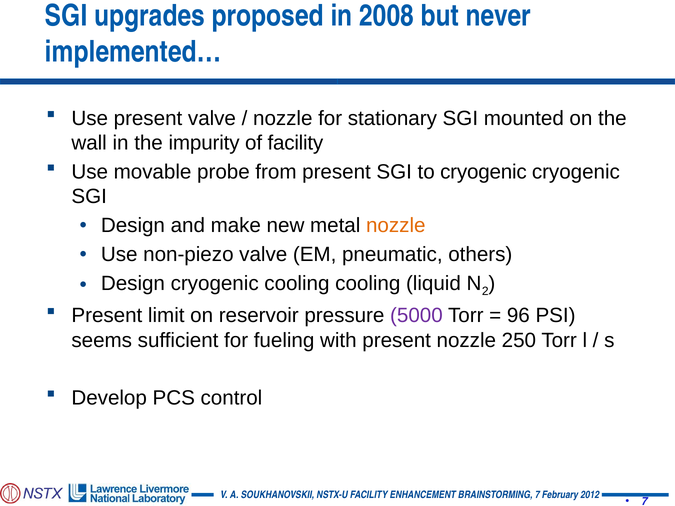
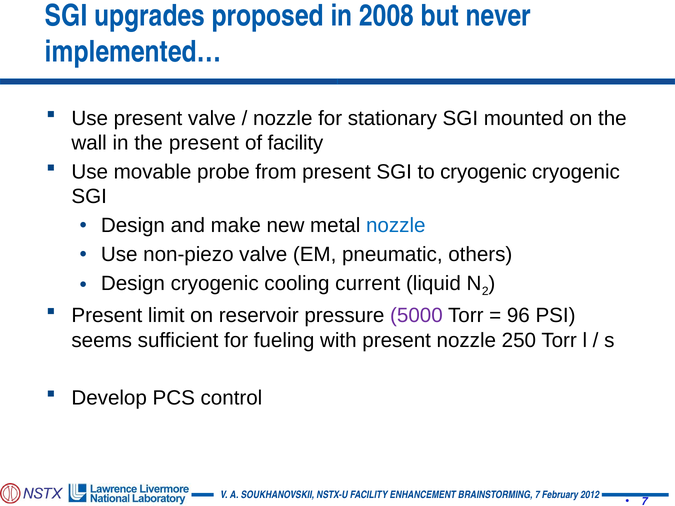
the impurity: impurity -> present
nozzle at (396, 226) colour: orange -> blue
cooling cooling: cooling -> current
